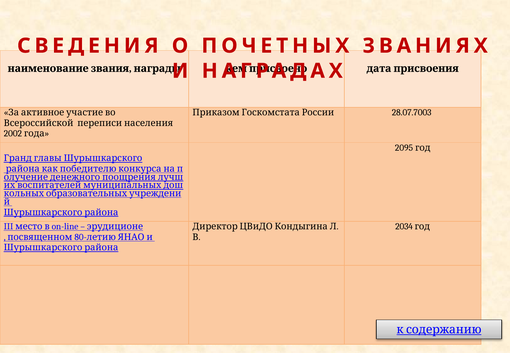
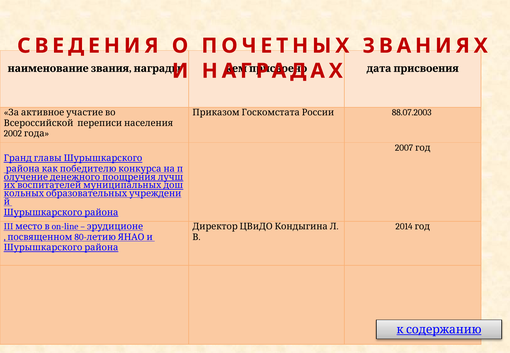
28.07.7003: 28.07.7003 -> 88.07.2003
2095: 2095 -> 2007
2034: 2034 -> 2014
